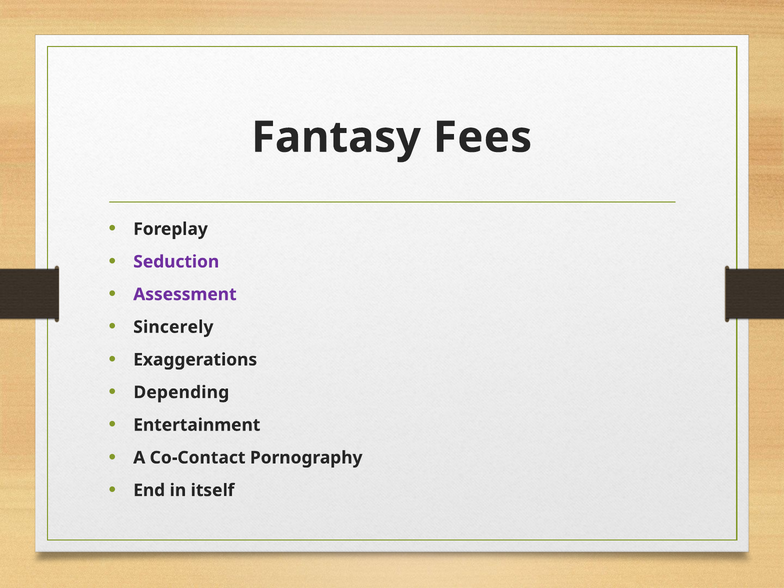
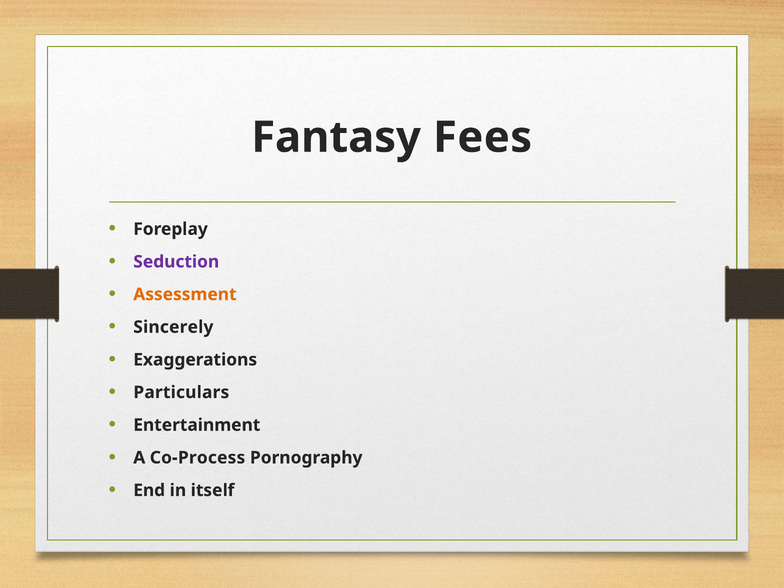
Assessment colour: purple -> orange
Depending: Depending -> Particulars
Co-Contact: Co-Contact -> Co-Process
